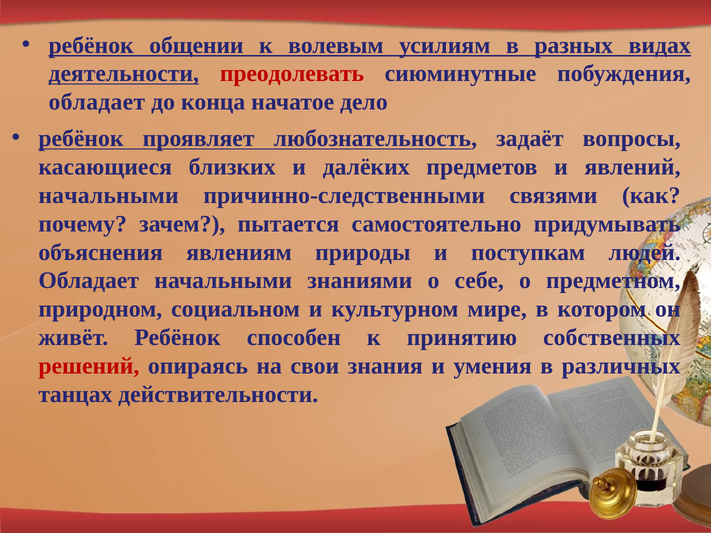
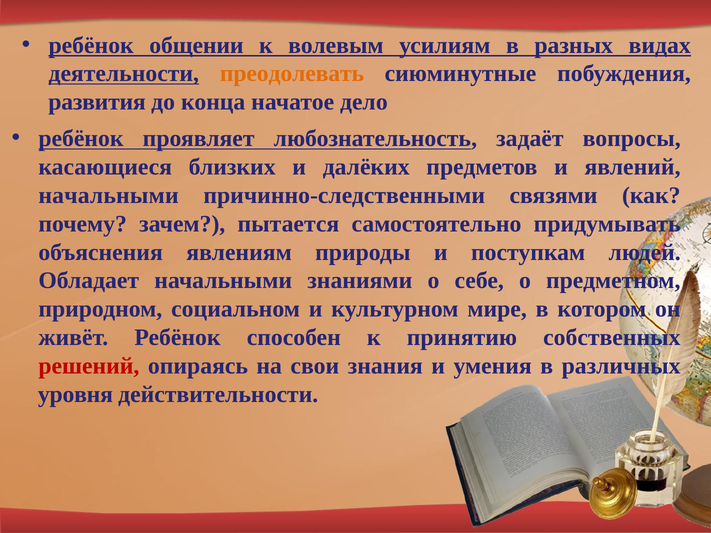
преодолевать colour: red -> orange
обладает at (97, 102): обладает -> развития
танцах: танцах -> уровня
